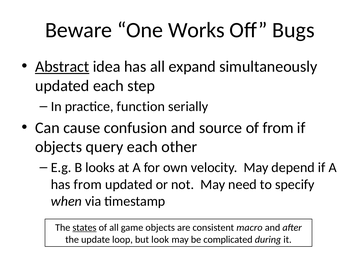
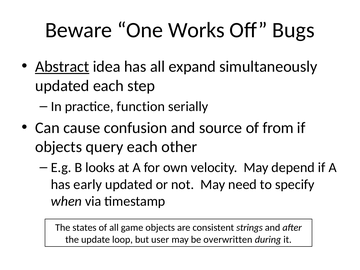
has from: from -> early
states underline: present -> none
macro: macro -> strings
look: look -> user
complicated: complicated -> overwritten
